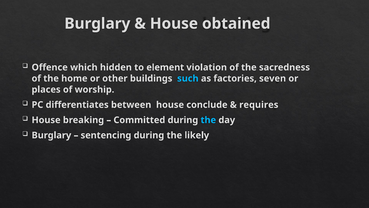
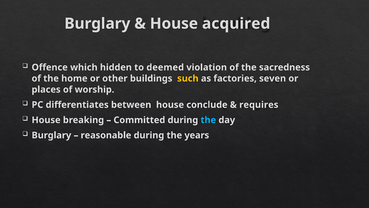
obtained: obtained -> acquired
element: element -> deemed
such colour: light blue -> yellow
sentencing: sentencing -> reasonable
likely: likely -> years
